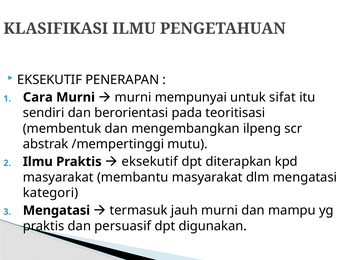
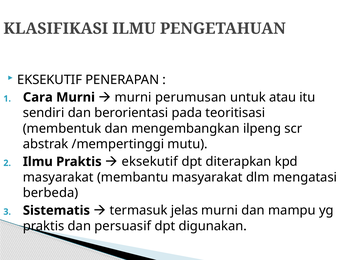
mempunyai: mempunyai -> perumusan
sifat: sifat -> atau
kategori: kategori -> berbeda
Mengatasi at (56, 210): Mengatasi -> Sistematis
jauh: jauh -> jelas
